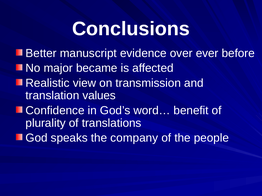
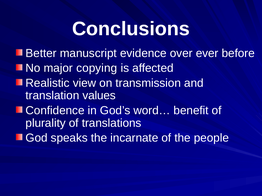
became: became -> copying
company: company -> incarnate
